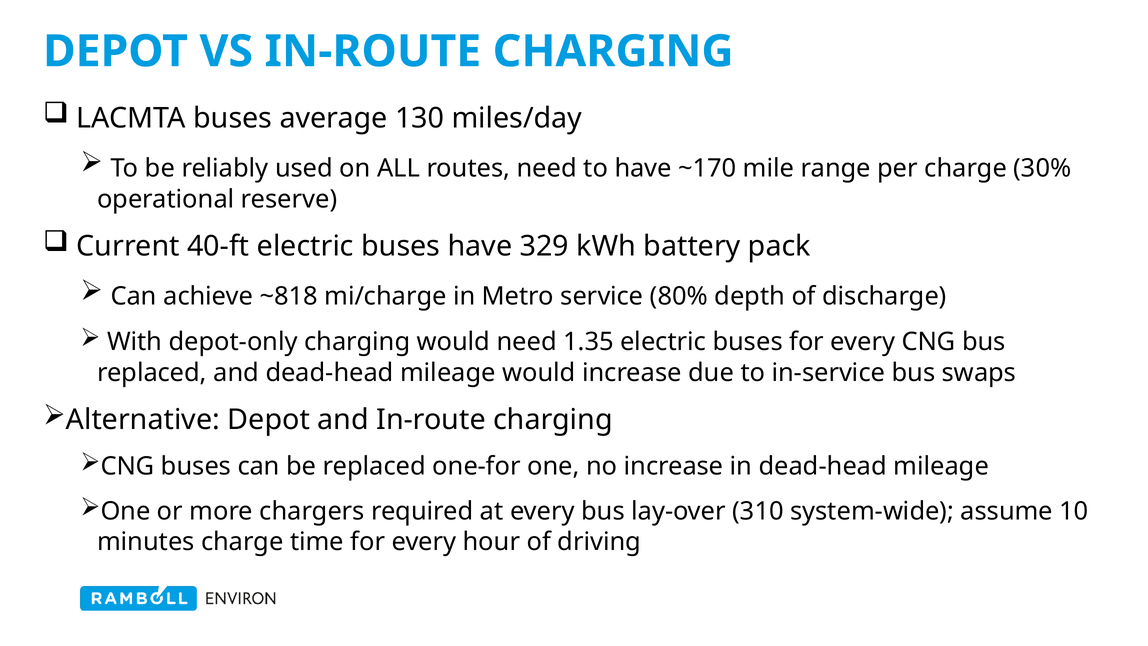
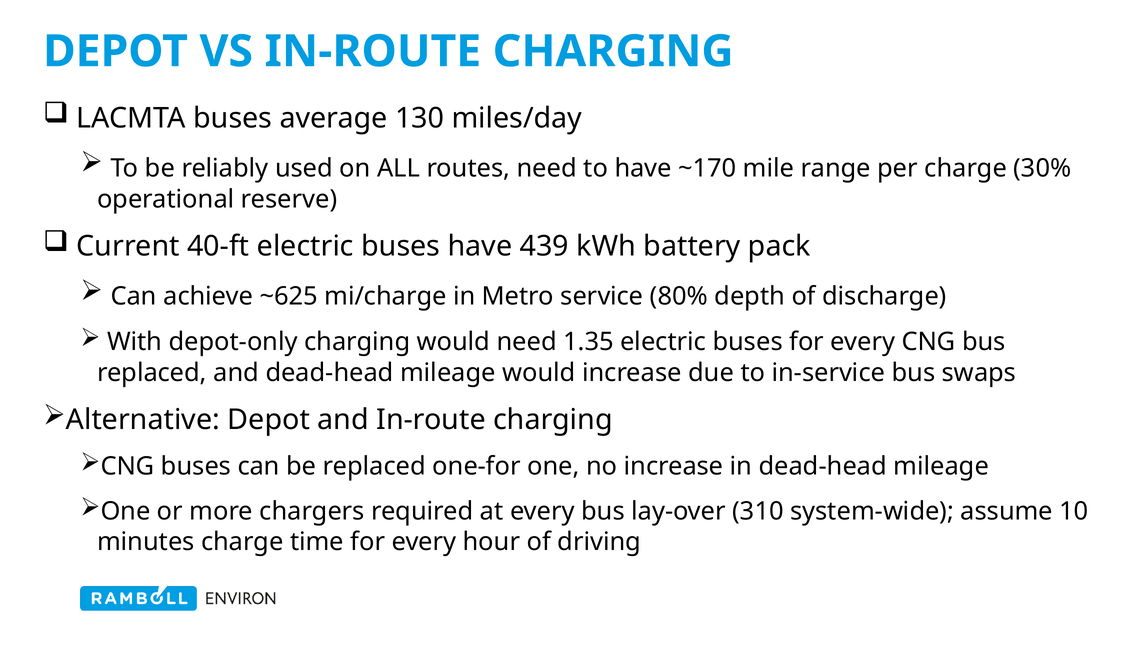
329: 329 -> 439
~818: ~818 -> ~625
